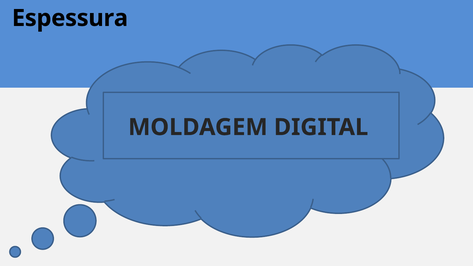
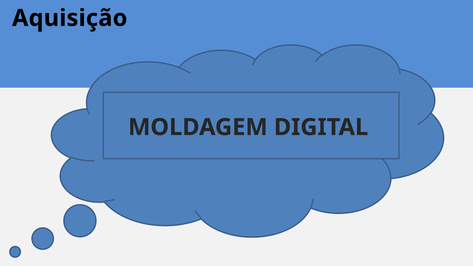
Espessura at (70, 18): Espessura -> Aquisição
